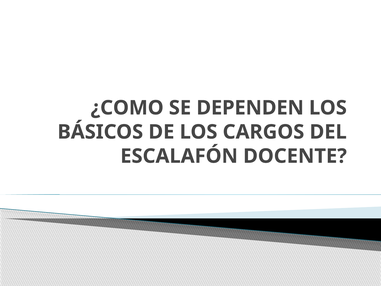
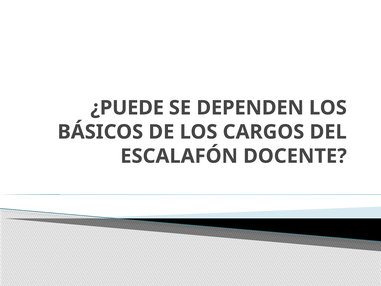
¿COMO: ¿COMO -> ¿PUEDE
